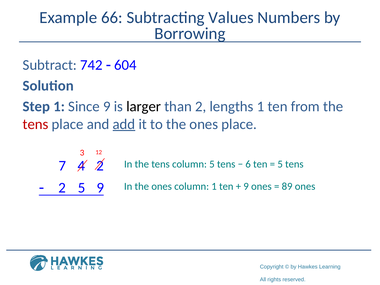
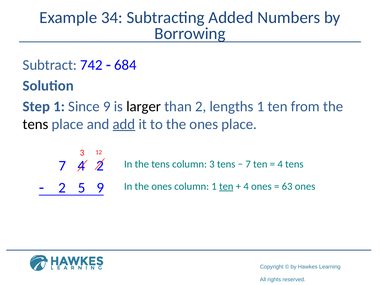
66: 66 -> 34
Values: Values -> Added
604: 604 -> 684
tens at (36, 124) colour: red -> black
column 5: 5 -> 3
6 at (248, 164): 6 -> 7
5 at (280, 164): 5 -> 4
ten at (226, 186) underline: none -> present
9 at (246, 186): 9 -> 4
89: 89 -> 63
